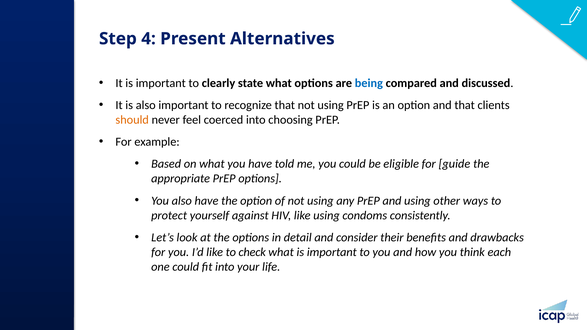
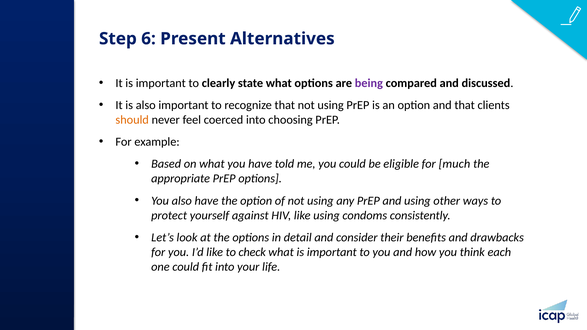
4: 4 -> 6
being colour: blue -> purple
guide: guide -> much
